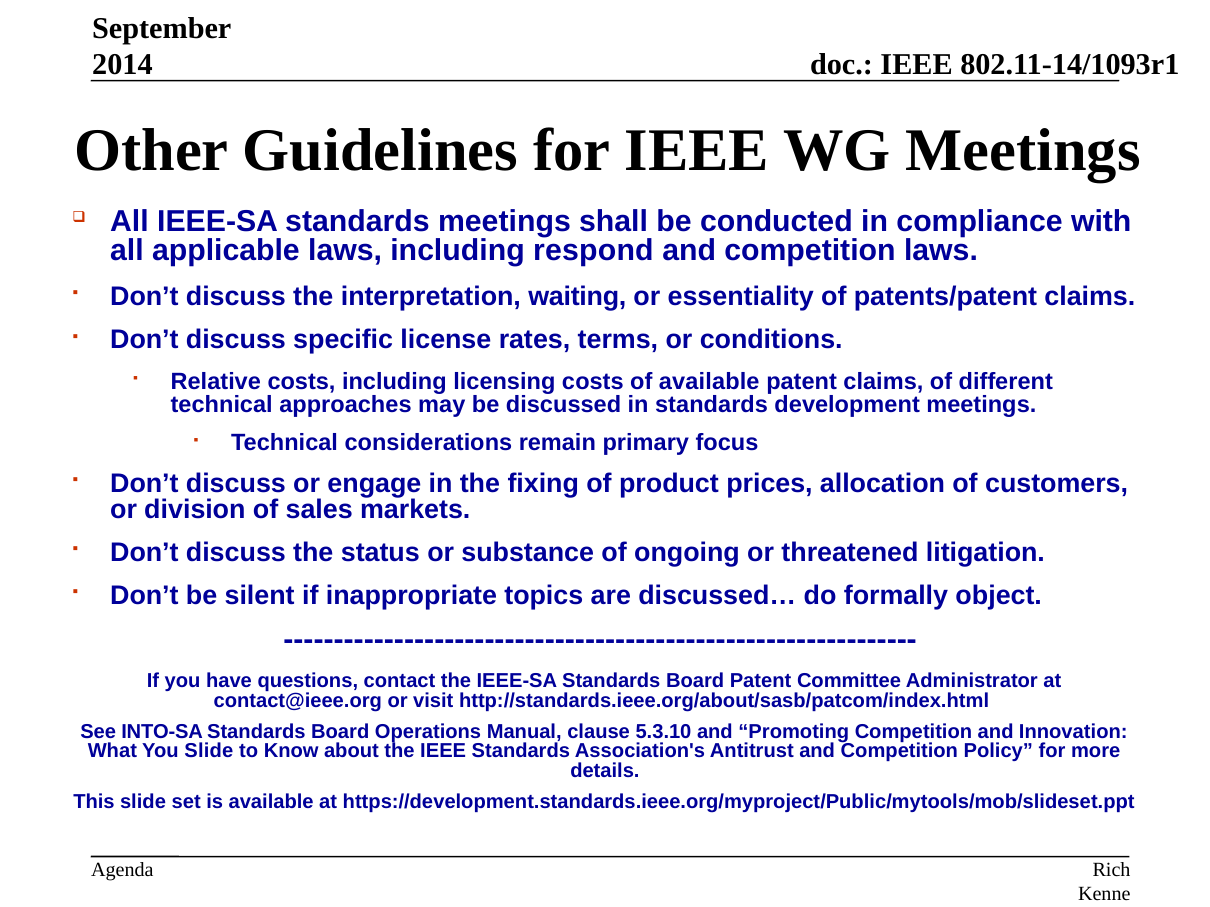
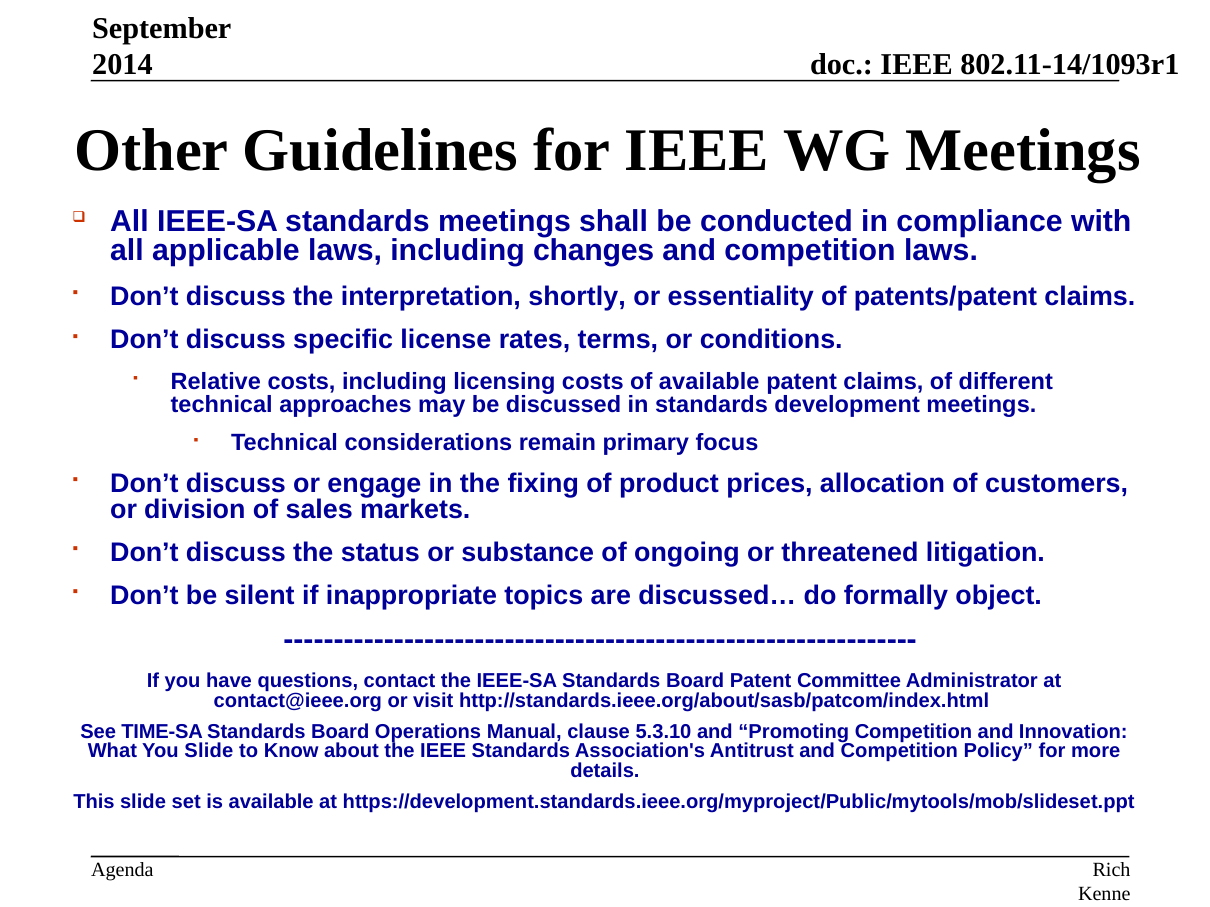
respond: respond -> changes
waiting: waiting -> shortly
INTO-SA: INTO-SA -> TIME-SA
